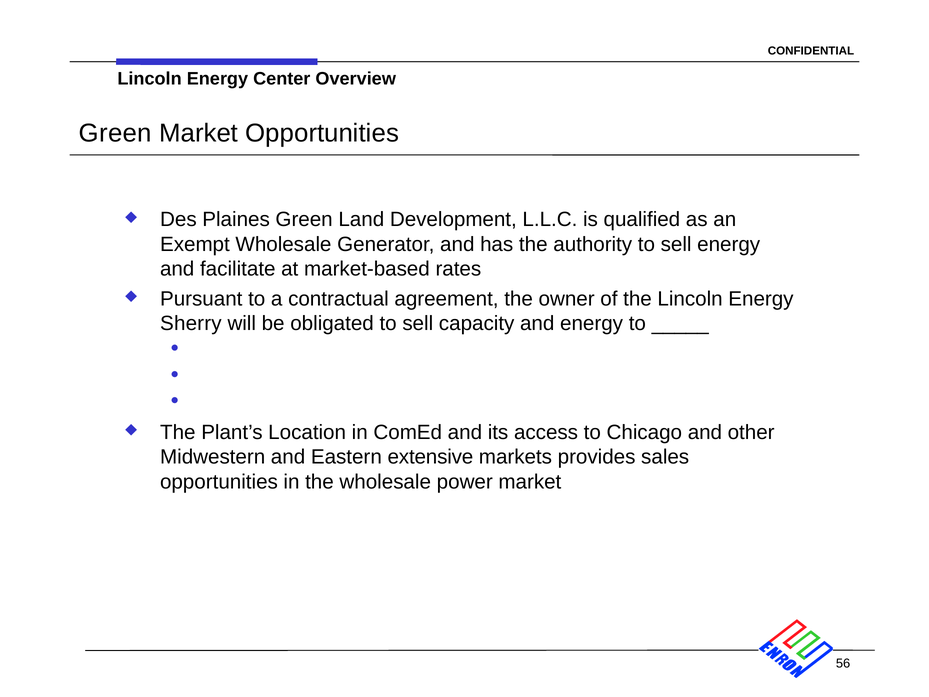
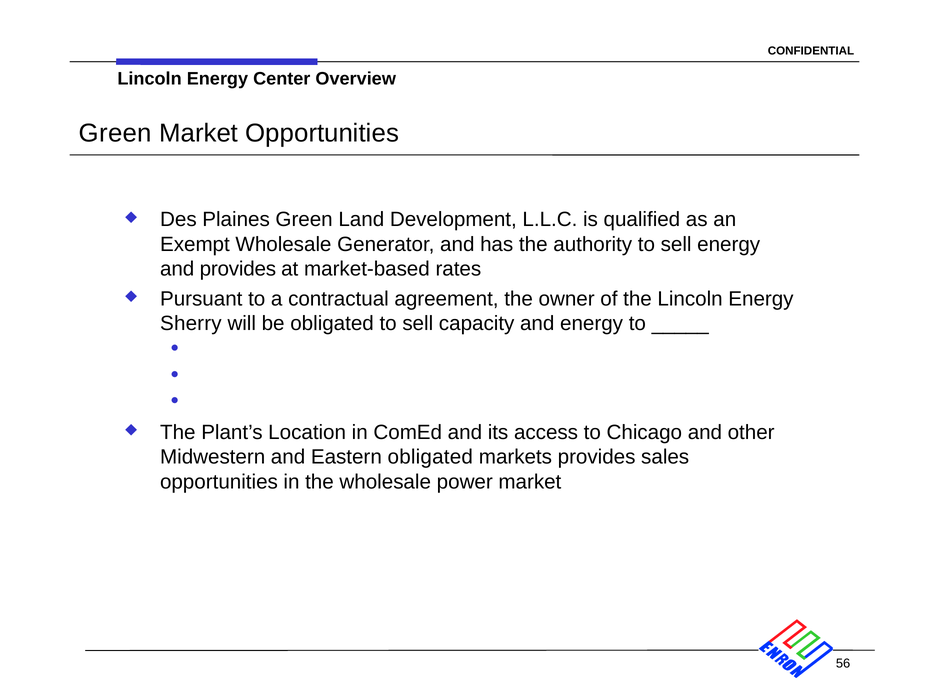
and facilitate: facilitate -> provides
Eastern extensive: extensive -> obligated
